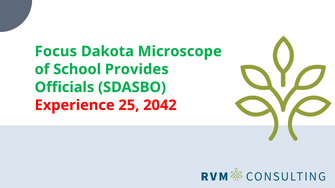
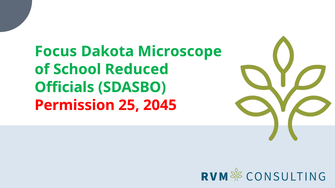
Provides: Provides -> Reduced
Experience: Experience -> Permission
2042: 2042 -> 2045
